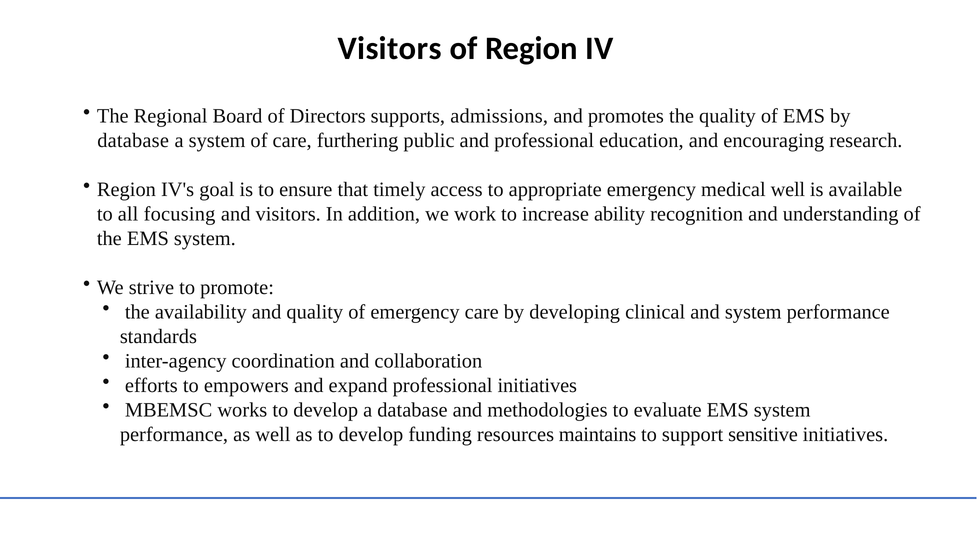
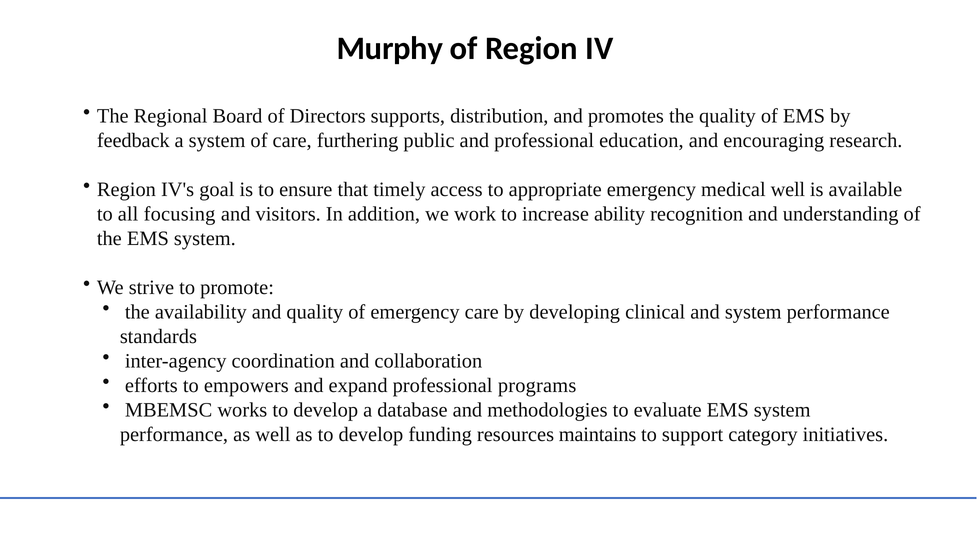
Visitors at (390, 49): Visitors -> Murphy
admissions: admissions -> distribution
database at (133, 140): database -> feedback
professional initiatives: initiatives -> programs
sensitive: sensitive -> category
